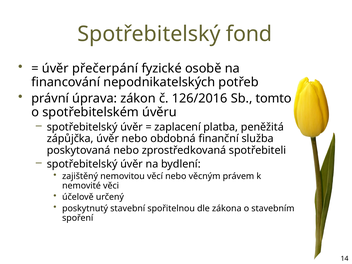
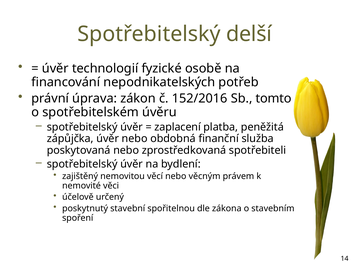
fond: fond -> delší
přečerpání: přečerpání -> technologií
126/2016: 126/2016 -> 152/2016
